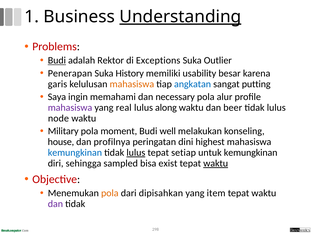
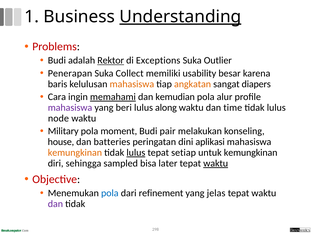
Budi at (57, 61) underline: present -> none
Rektor underline: none -> present
History: History -> Collect
garis: garis -> baris
angkatan colour: blue -> orange
putting: putting -> diapers
Saya: Saya -> Cara
memahami underline: none -> present
necessary: necessary -> kemudian
real: real -> beri
beer: beer -> time
well: well -> pair
profilnya: profilnya -> batteries
highest: highest -> aplikasi
kemungkinan at (75, 153) colour: blue -> orange
exist: exist -> later
pola at (110, 193) colour: orange -> blue
dipisahkan: dipisahkan -> refinement
item: item -> jelas
